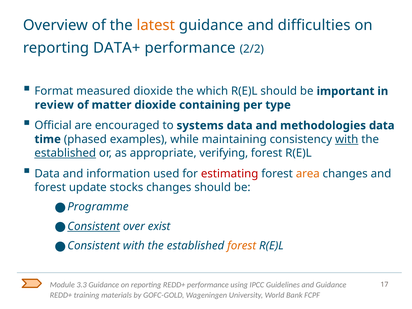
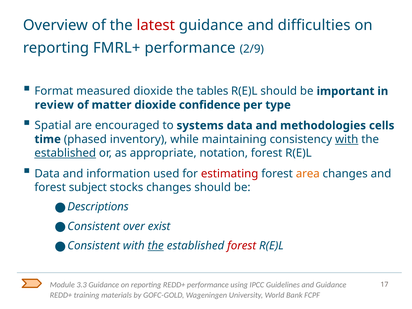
latest colour: orange -> red
DATA+: DATA+ -> FMRL+
2/2: 2/2 -> 2/9
which: which -> tables
containing: containing -> confidence
Official: Official -> Spatial
methodologies data: data -> cells
examples: examples -> inventory
verifying: verifying -> notation
update: update -> subject
Programme: Programme -> Descriptions
Consistent at (94, 226) underline: present -> none
the at (156, 246) underline: none -> present
forest at (242, 246) colour: orange -> red
